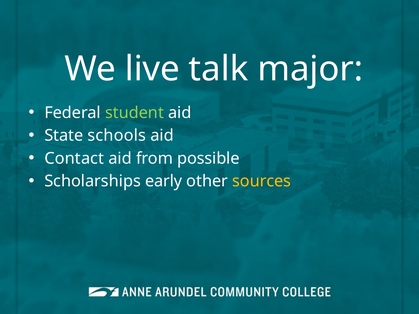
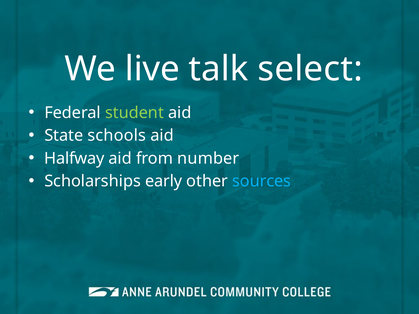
major: major -> select
Contact: Contact -> Halfway
possible: possible -> number
sources colour: yellow -> light blue
